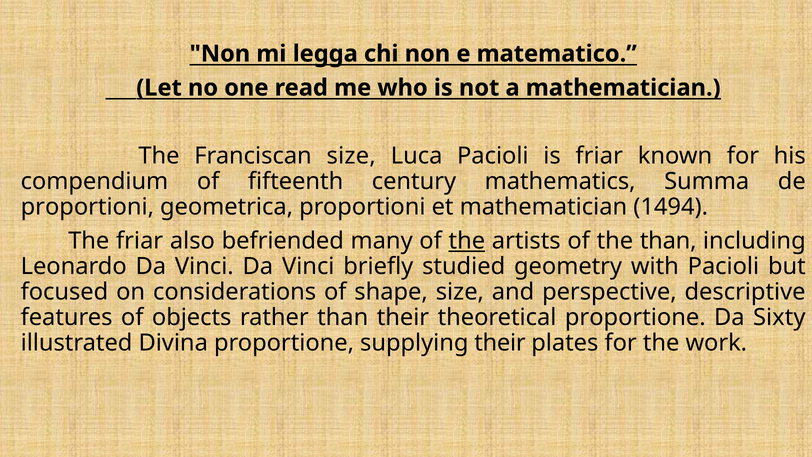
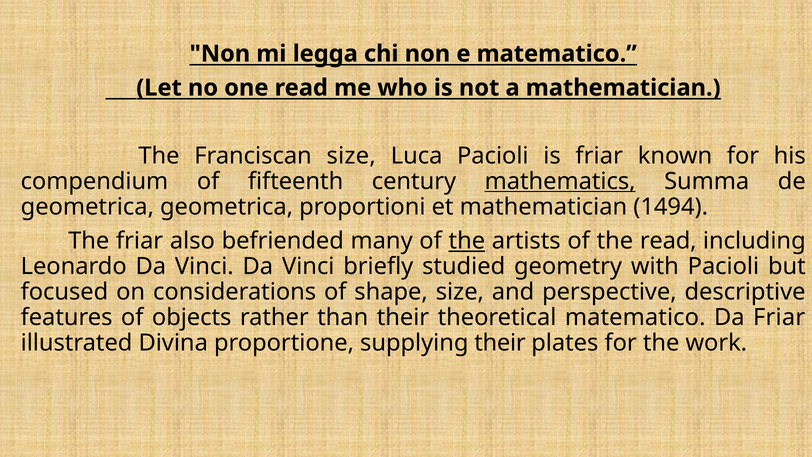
mathematics underline: none -> present
proportioni at (87, 207): proportioni -> geometrica
the than: than -> read
theoretical proportione: proportione -> matematico
Da Sixty: Sixty -> Friar
